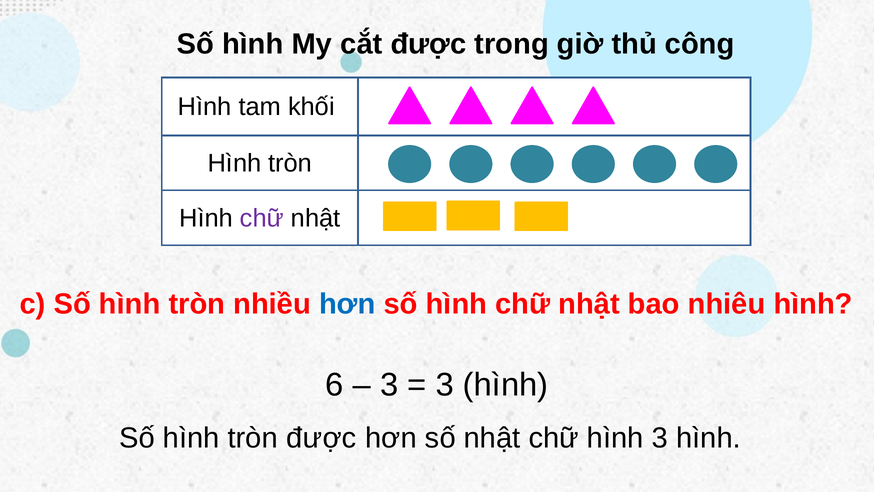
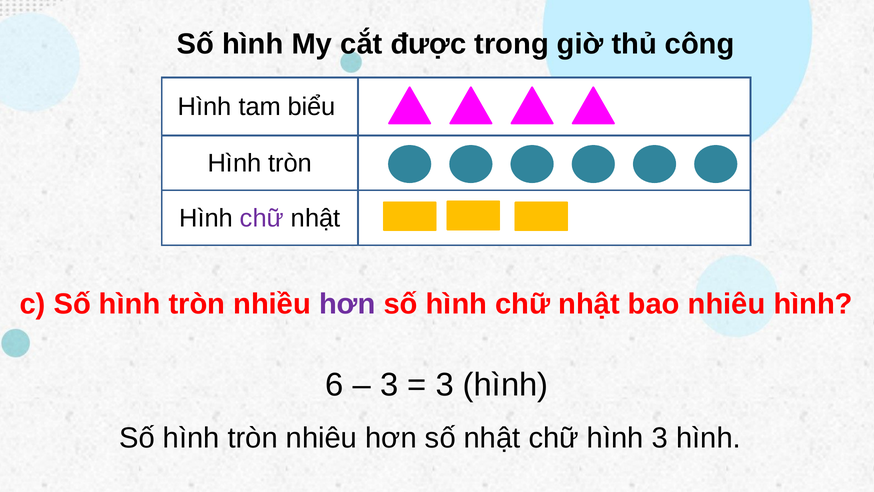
khối: khối -> biểu
hơn at (347, 304) colour: blue -> purple
tròn được: được -> nhiêu
